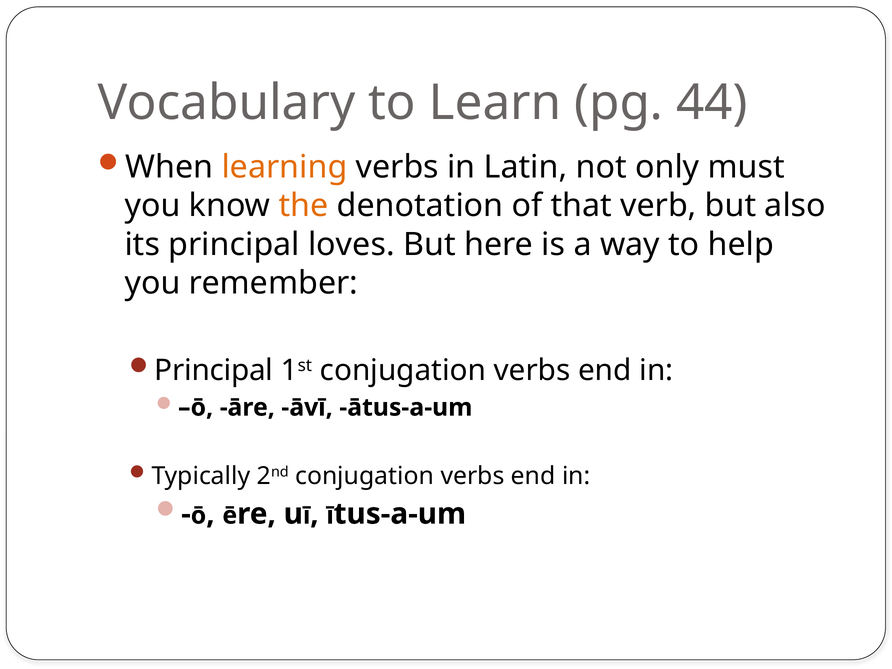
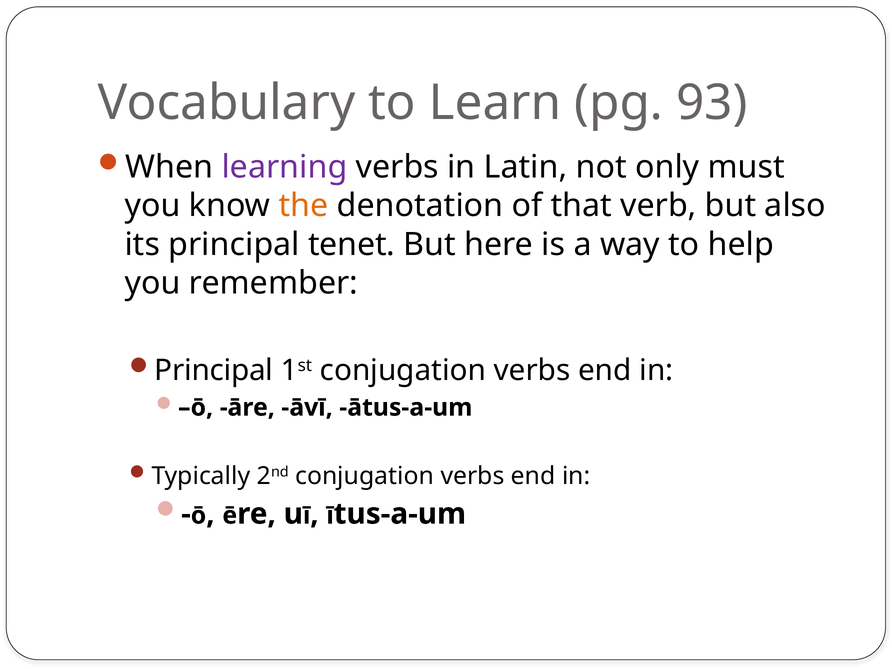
44: 44 -> 93
learning colour: orange -> purple
loves: loves -> tenet
